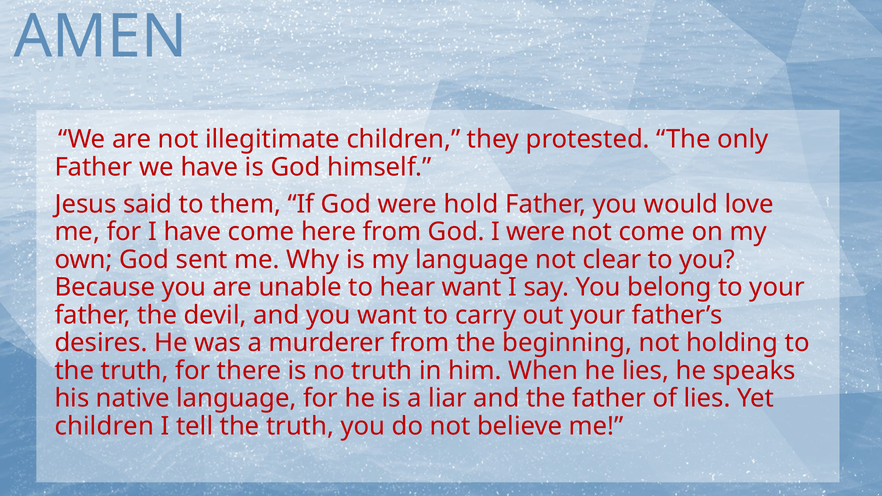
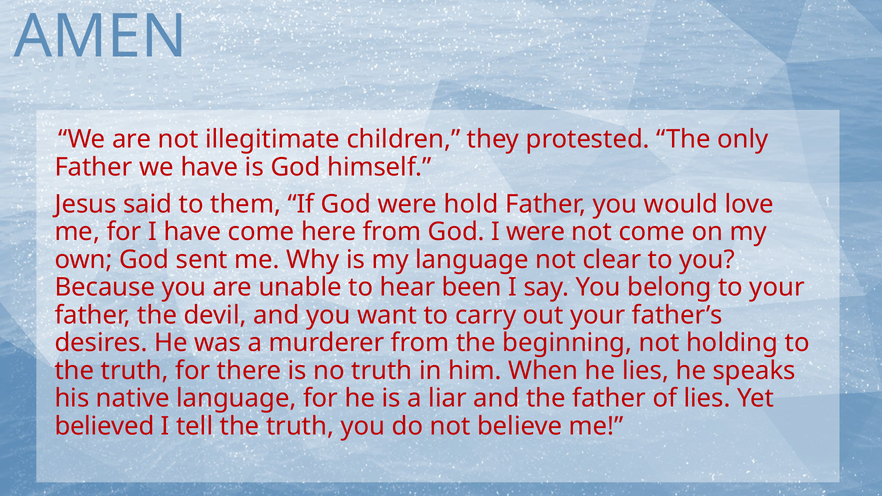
hear want: want -> been
children at (104, 426): children -> believed
